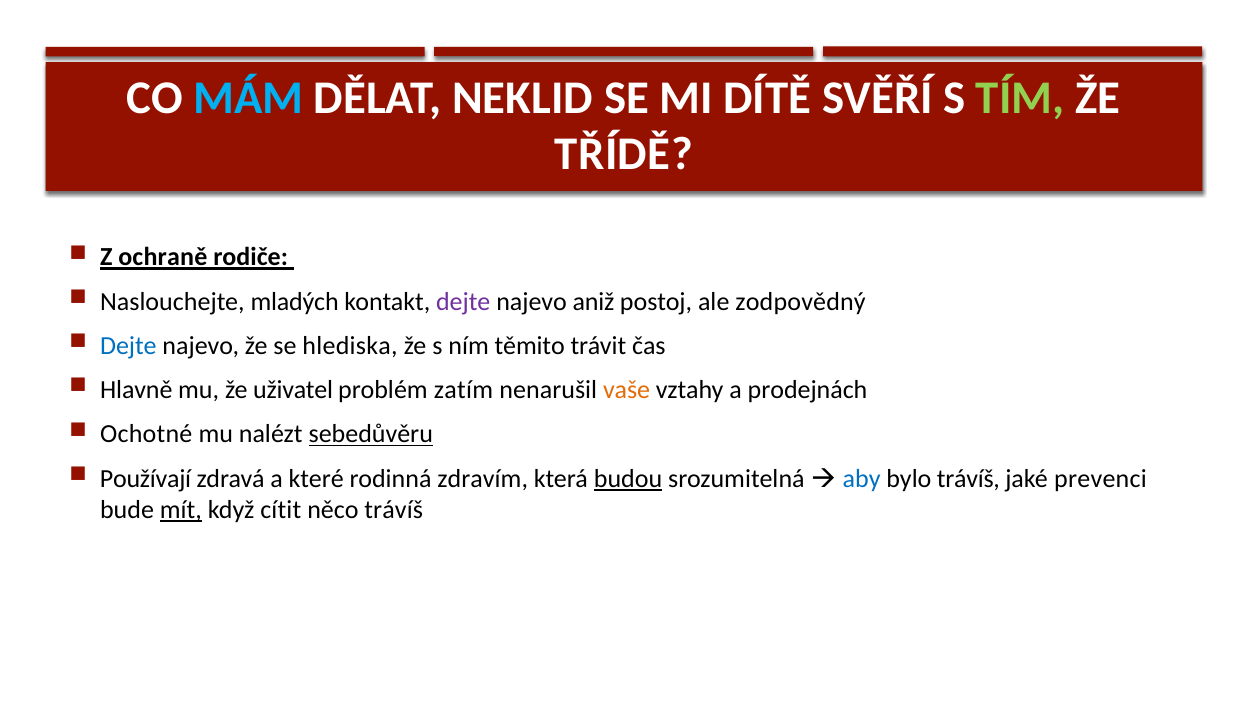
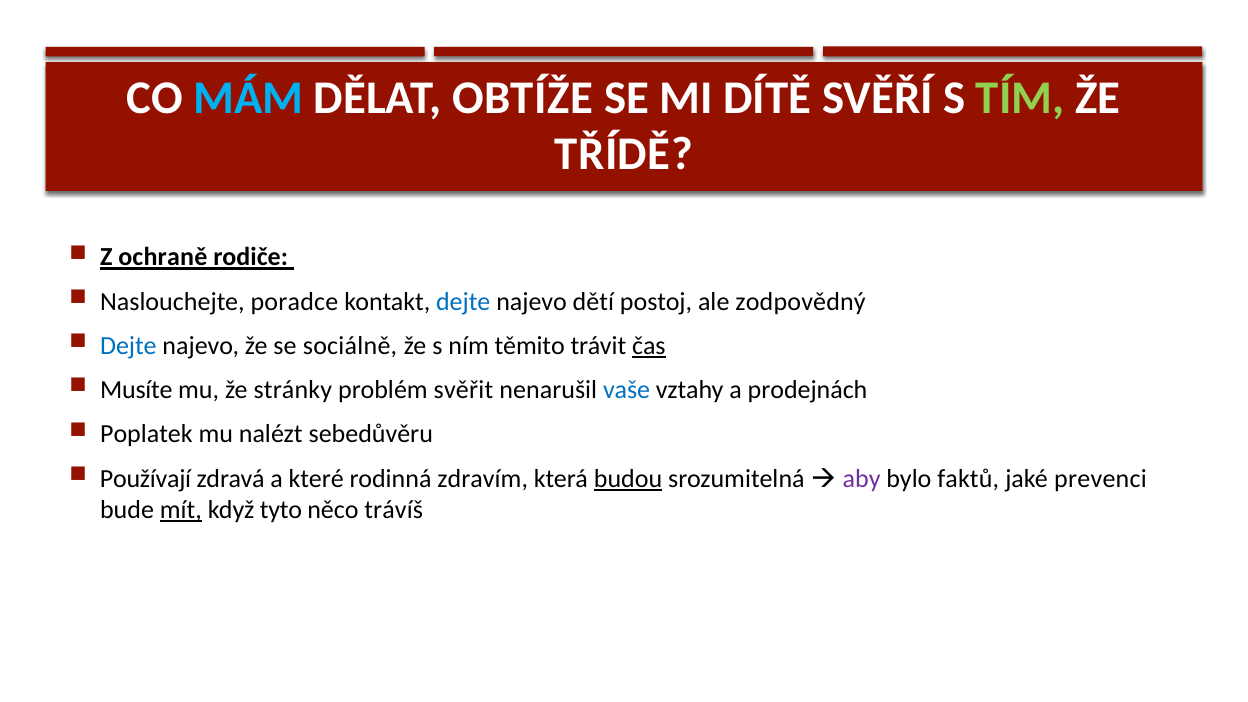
NEKLID: NEKLID -> OBTÍŽE
mladých: mladých -> poradce
dejte at (463, 302) colour: purple -> blue
aniž: aniž -> dětí
hlediska: hlediska -> sociálně
čas underline: none -> present
Hlavně: Hlavně -> Musíte
uživatel: uživatel -> stránky
zatím: zatím -> svěřit
vaše colour: orange -> blue
Ochotné: Ochotné -> Poplatek
sebedůvěru underline: present -> none
aby colour: blue -> purple
bylo trávíš: trávíš -> faktů
cítit: cítit -> tyto
